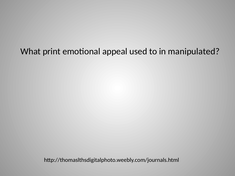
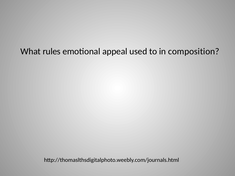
print: print -> rules
manipulated: manipulated -> composition
